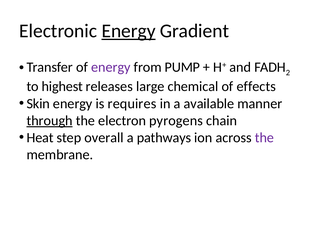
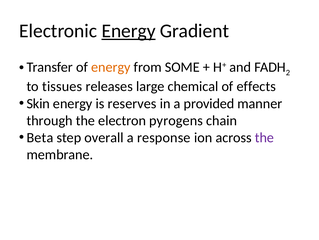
energy at (111, 67) colour: purple -> orange
PUMP: PUMP -> SOME
highest: highest -> tissues
requires: requires -> reserves
available: available -> provided
through underline: present -> none
Heat: Heat -> Beta
pathways: pathways -> response
